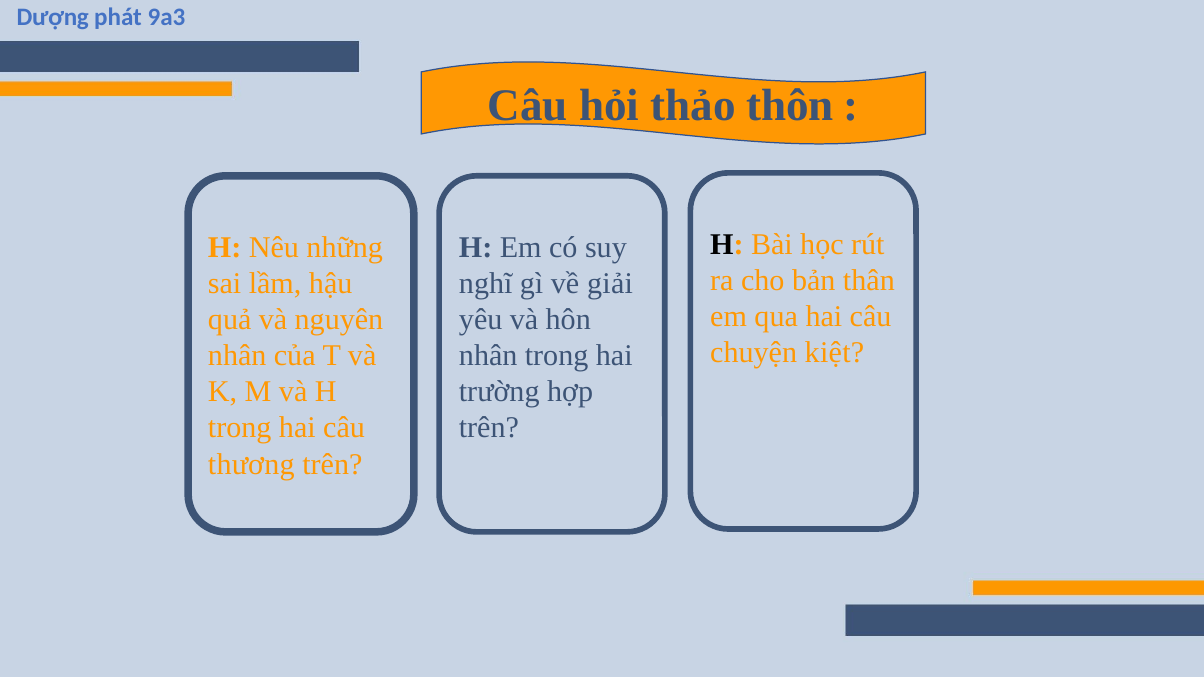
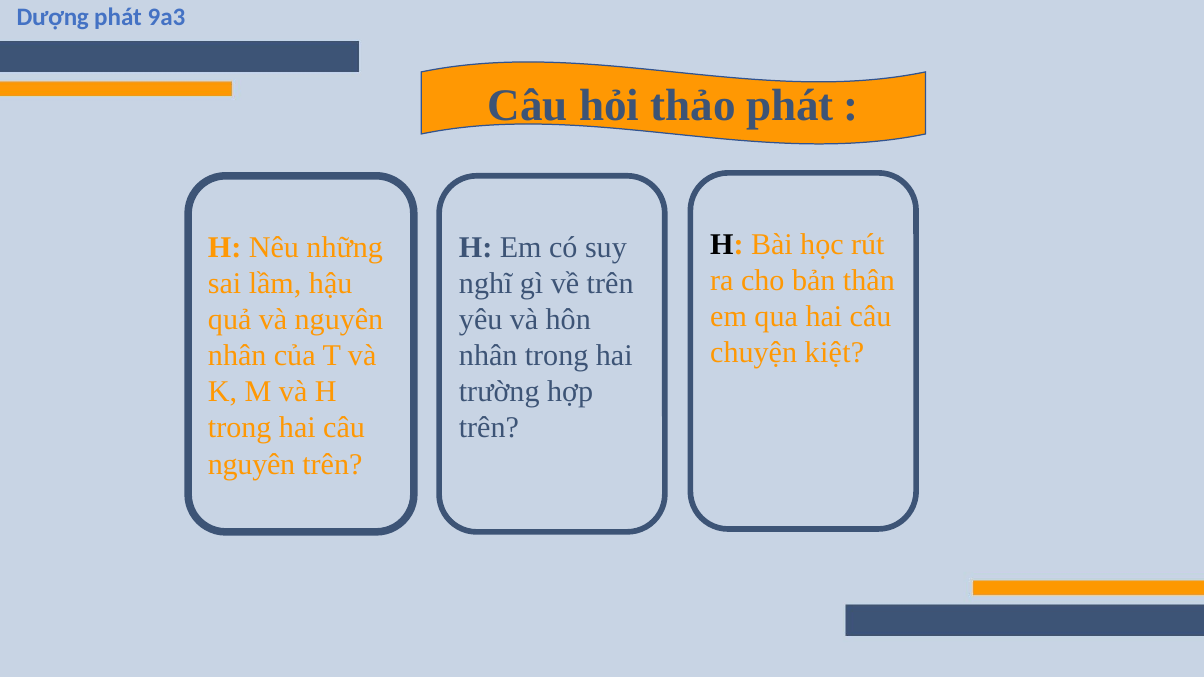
thảo thôn: thôn -> phát
về giải: giải -> trên
thương at (251, 464): thương -> nguyên
